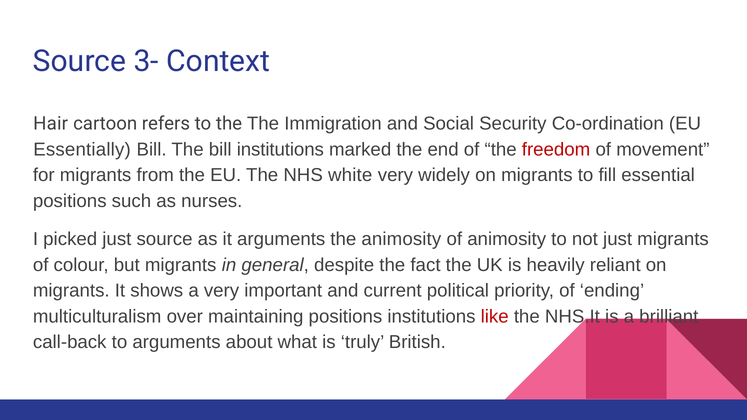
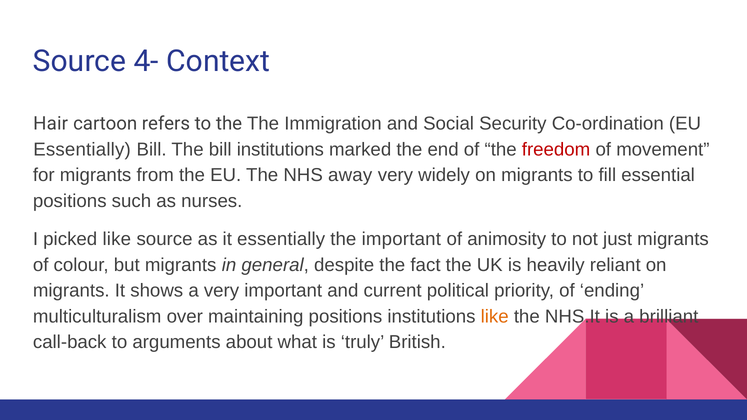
3-: 3- -> 4-
white: white -> away
picked just: just -> like
it arguments: arguments -> essentially
the animosity: animosity -> important
like at (495, 317) colour: red -> orange
